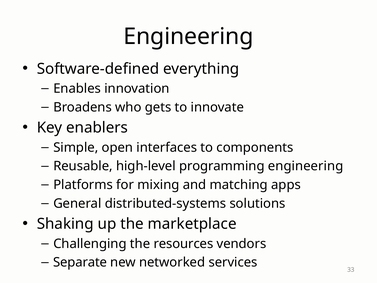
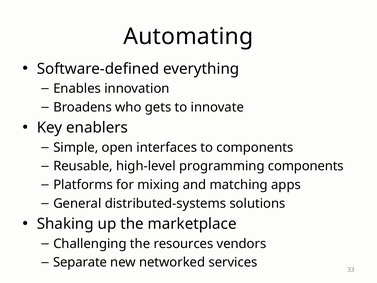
Engineering at (188, 36): Engineering -> Automating
programming engineering: engineering -> components
